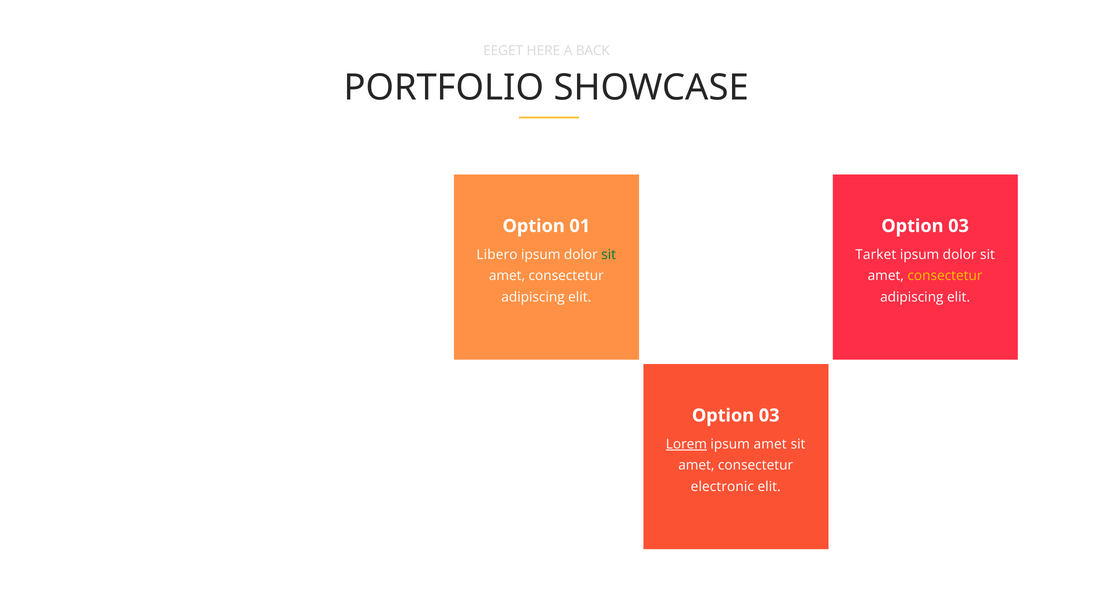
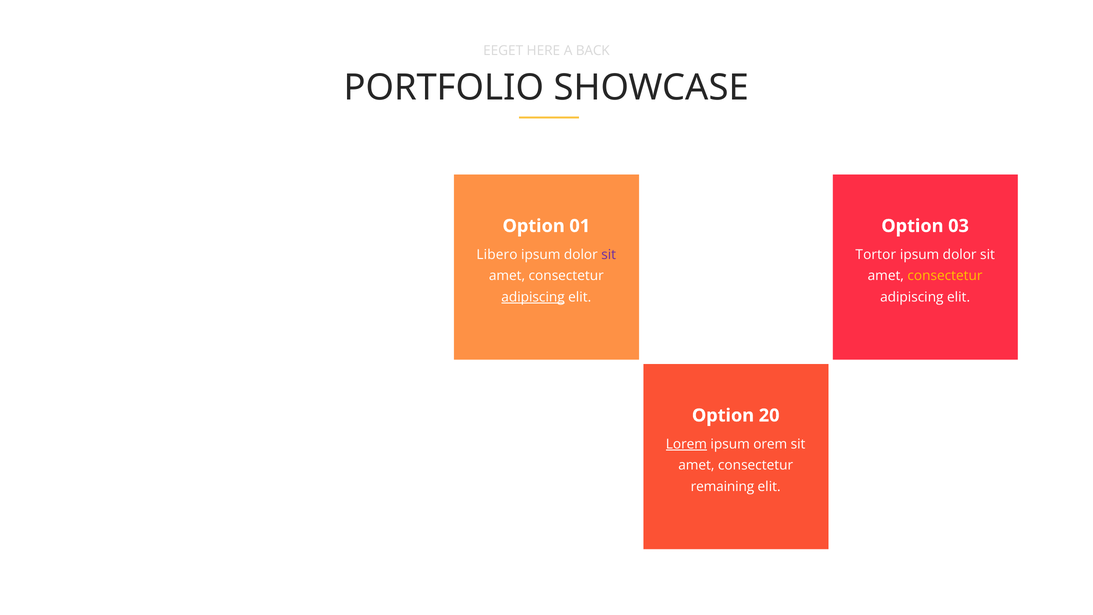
sit at (609, 255) colour: green -> purple
Tarket: Tarket -> Tortor
adipiscing at (533, 297) underline: none -> present
03 at (769, 415): 03 -> 20
ipsum amet: amet -> orem
electronic: electronic -> remaining
